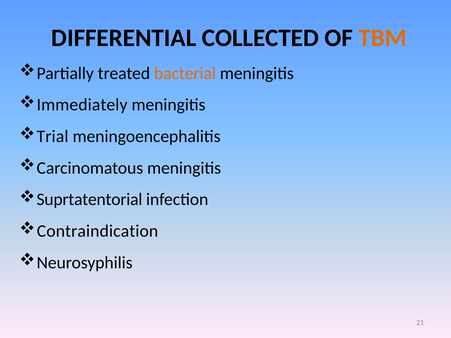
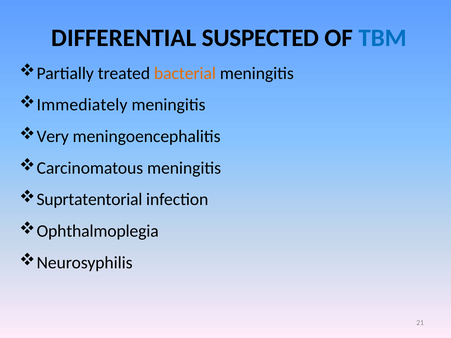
COLLECTED: COLLECTED -> SUSPECTED
TBM colour: orange -> blue
Trial: Trial -> Very
Contraindication: Contraindication -> Ophthalmoplegia
